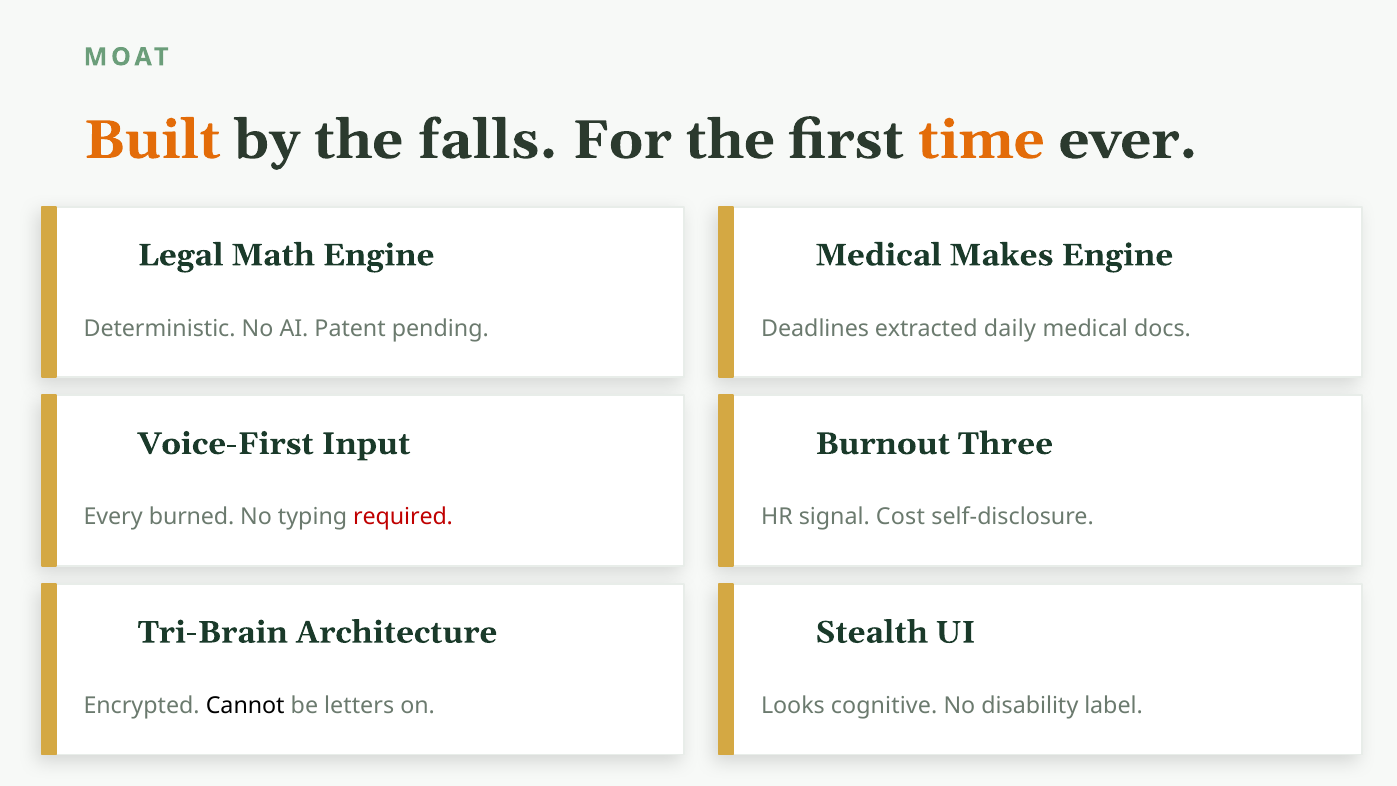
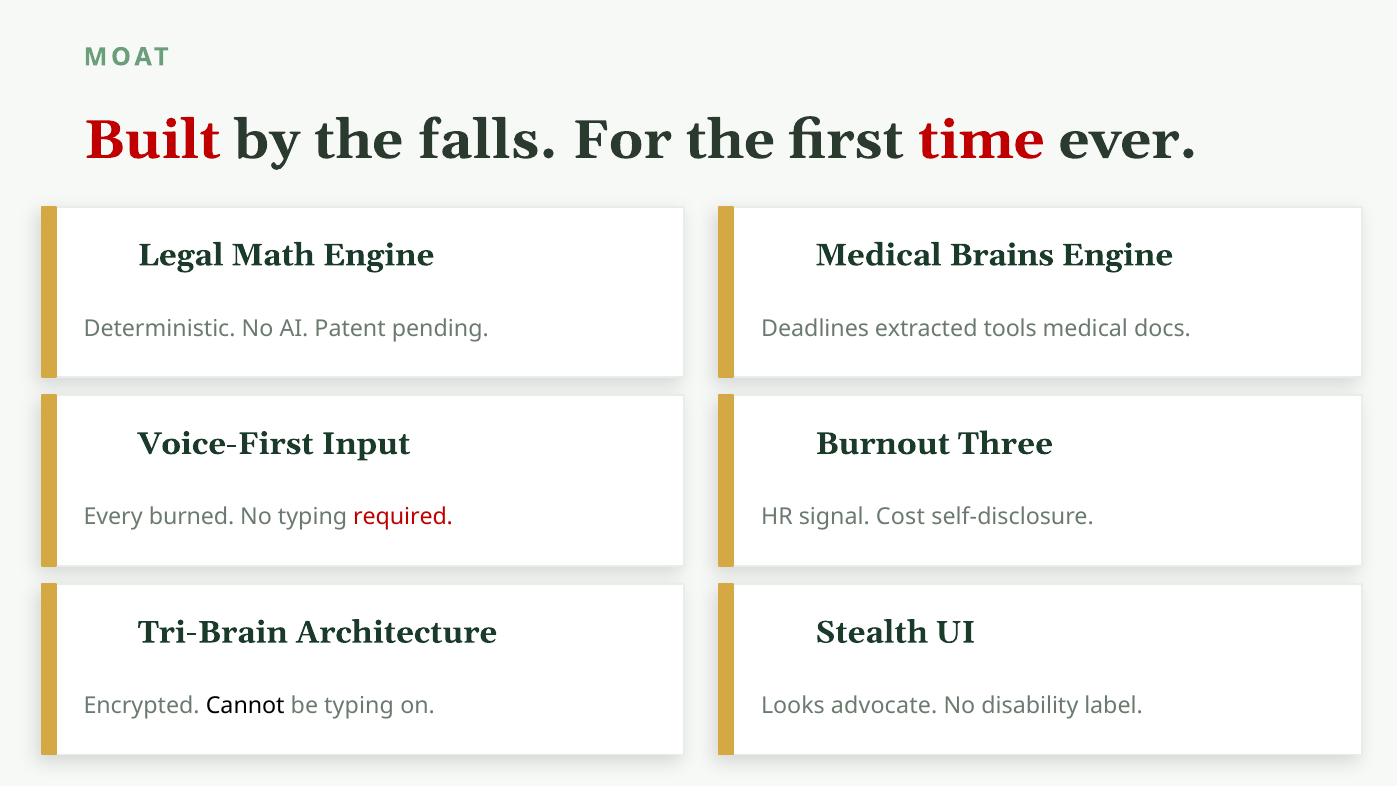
Built colour: orange -> red
time colour: orange -> red
Makes: Makes -> Brains
daily: daily -> tools
be letters: letters -> typing
cognitive: cognitive -> advocate
